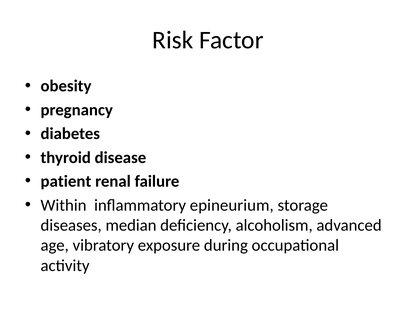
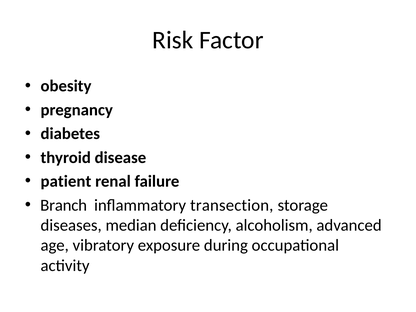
Within: Within -> Branch
epineurium: epineurium -> transection
